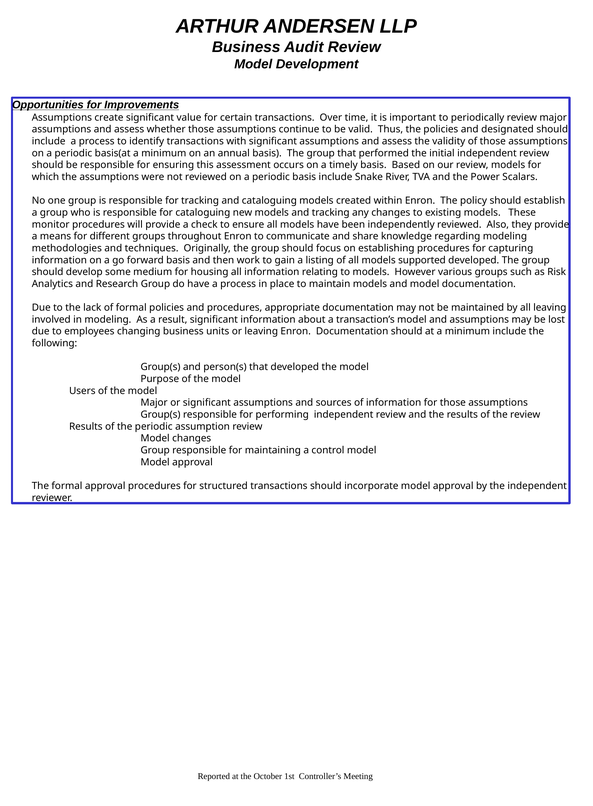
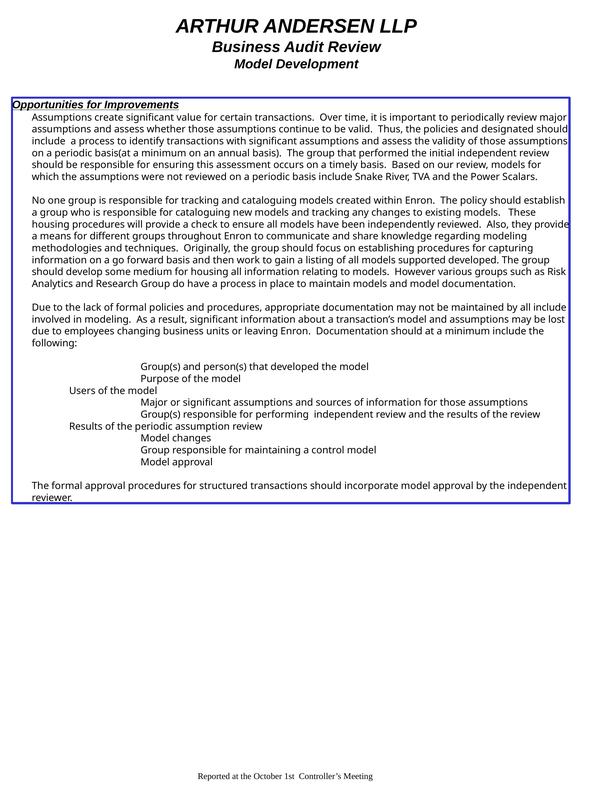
monitor at (51, 225): monitor -> housing
all leaving: leaving -> include
